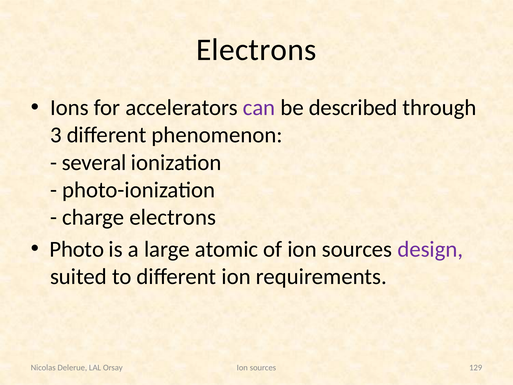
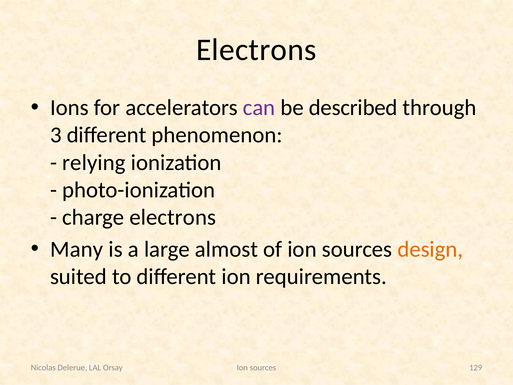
several: several -> relying
Photo: Photo -> Many
atomic: atomic -> almost
design colour: purple -> orange
